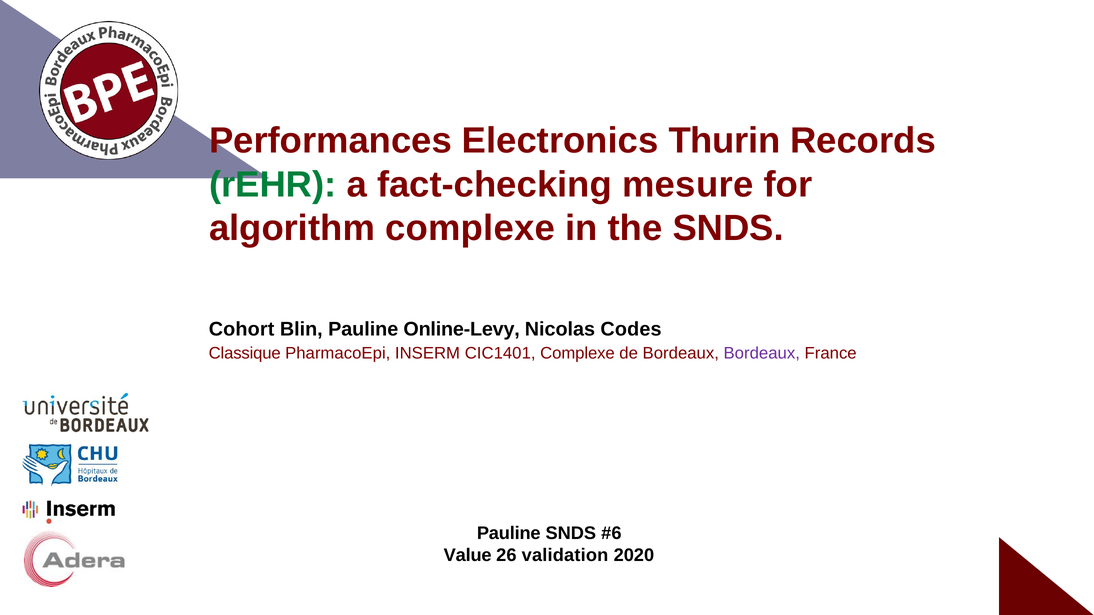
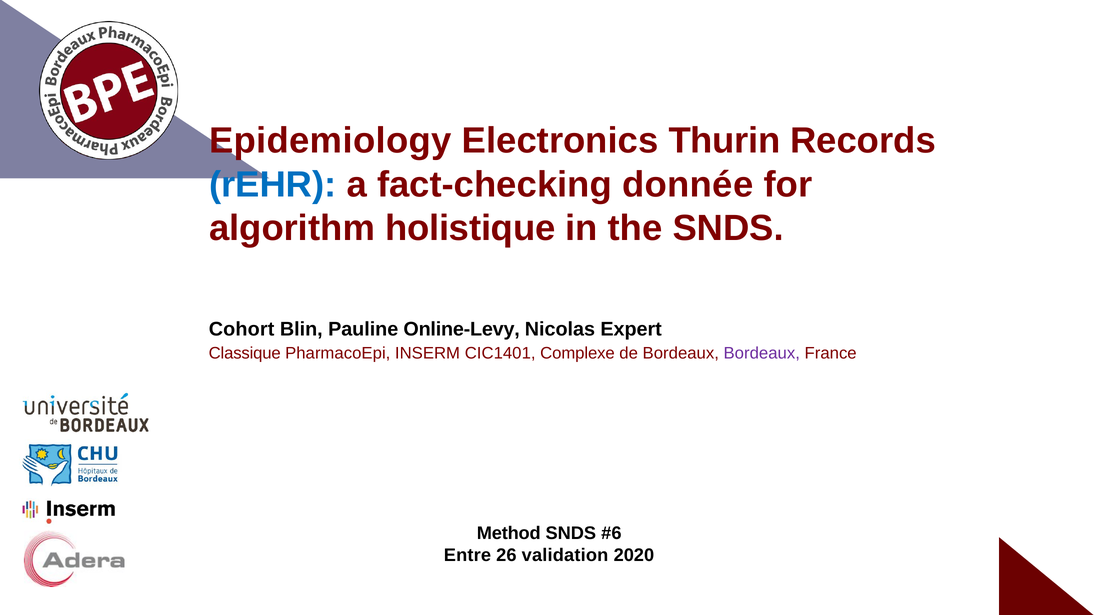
Performances: Performances -> Epidemiology
rEHR colour: green -> blue
mesure: mesure -> donnée
algorithm complexe: complexe -> holistique
Codes: Codes -> Expert
Pauline at (509, 534): Pauline -> Method
Value: Value -> Entre
